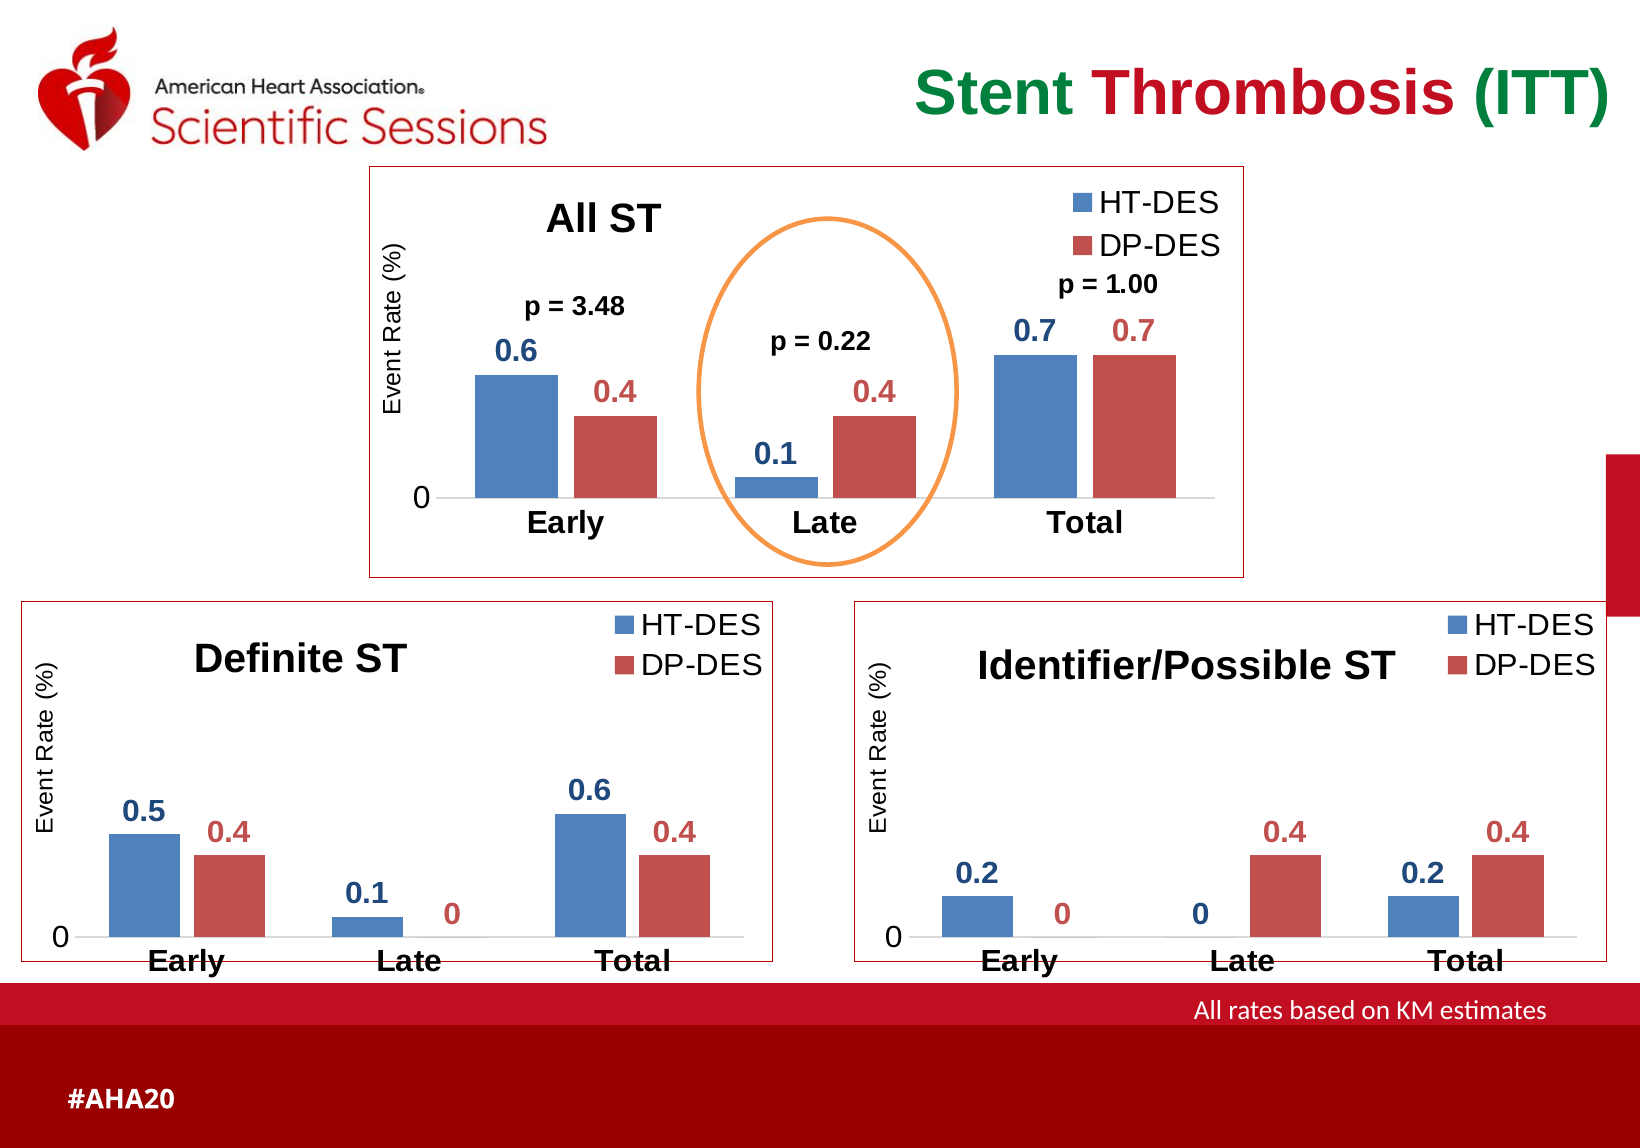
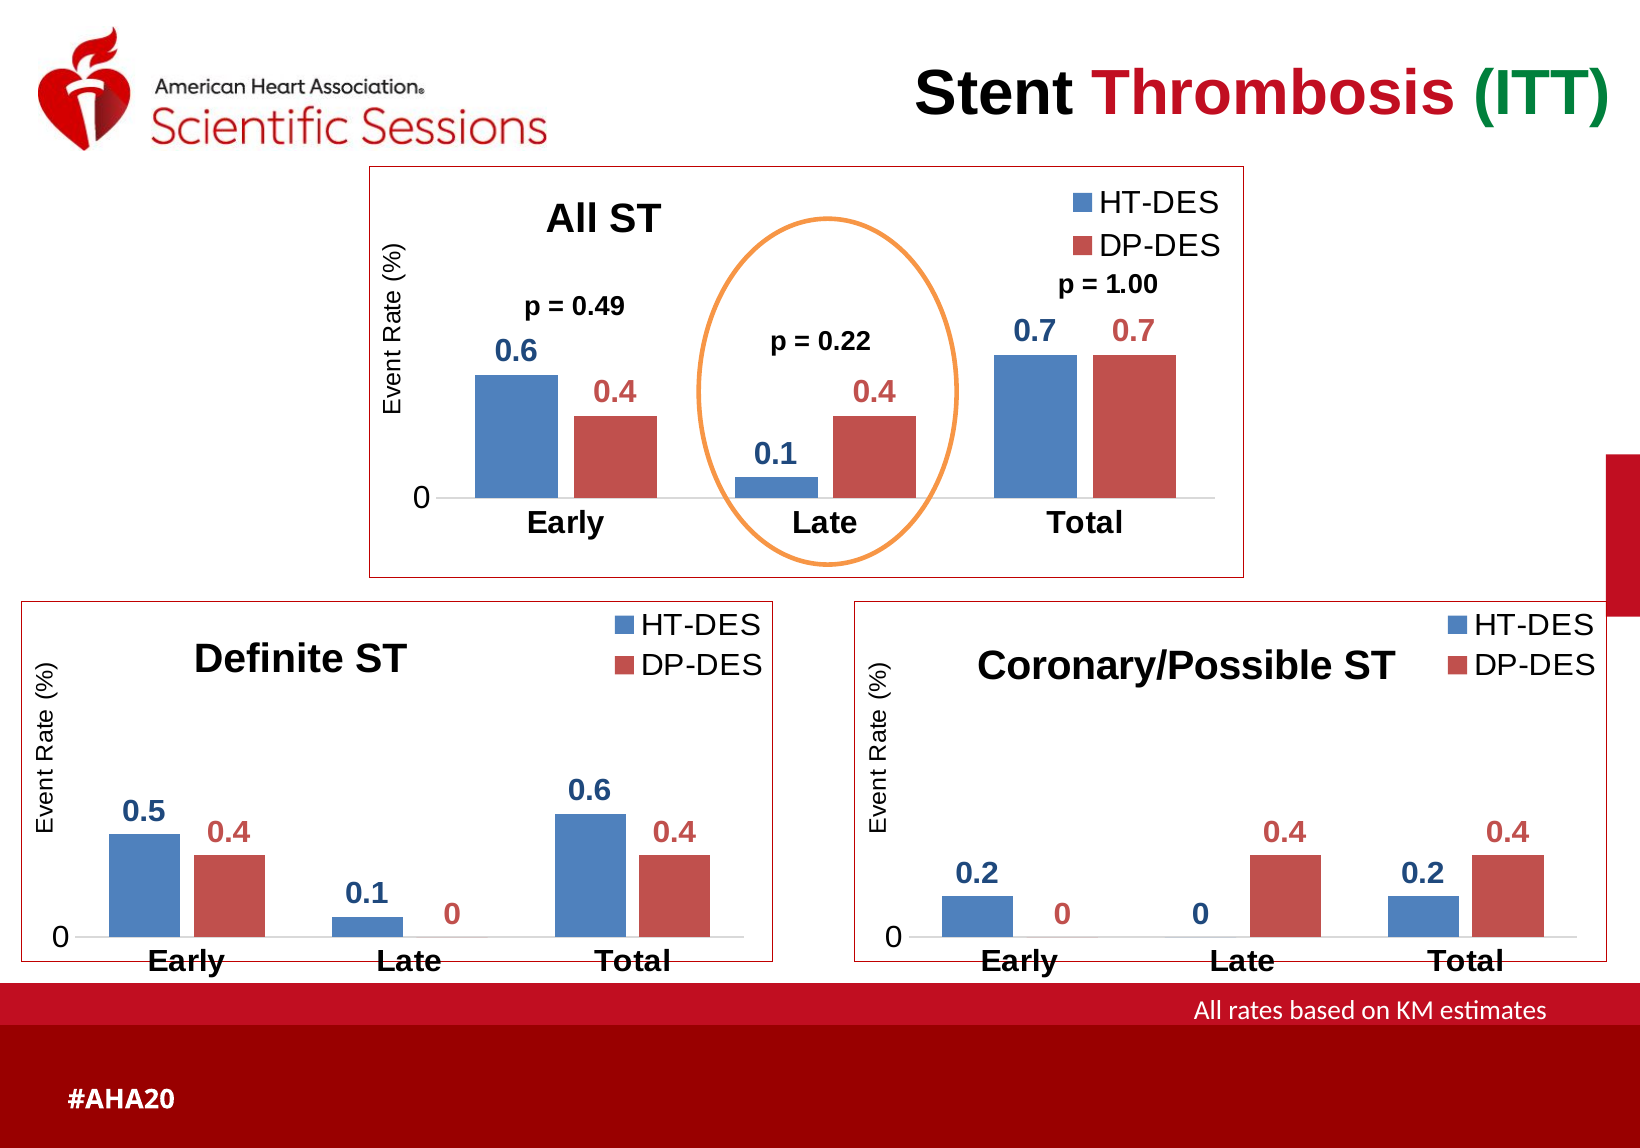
Stent colour: green -> black
3.48: 3.48 -> 0.49
Identifier/Possible: Identifier/Possible -> Coronary/Possible
